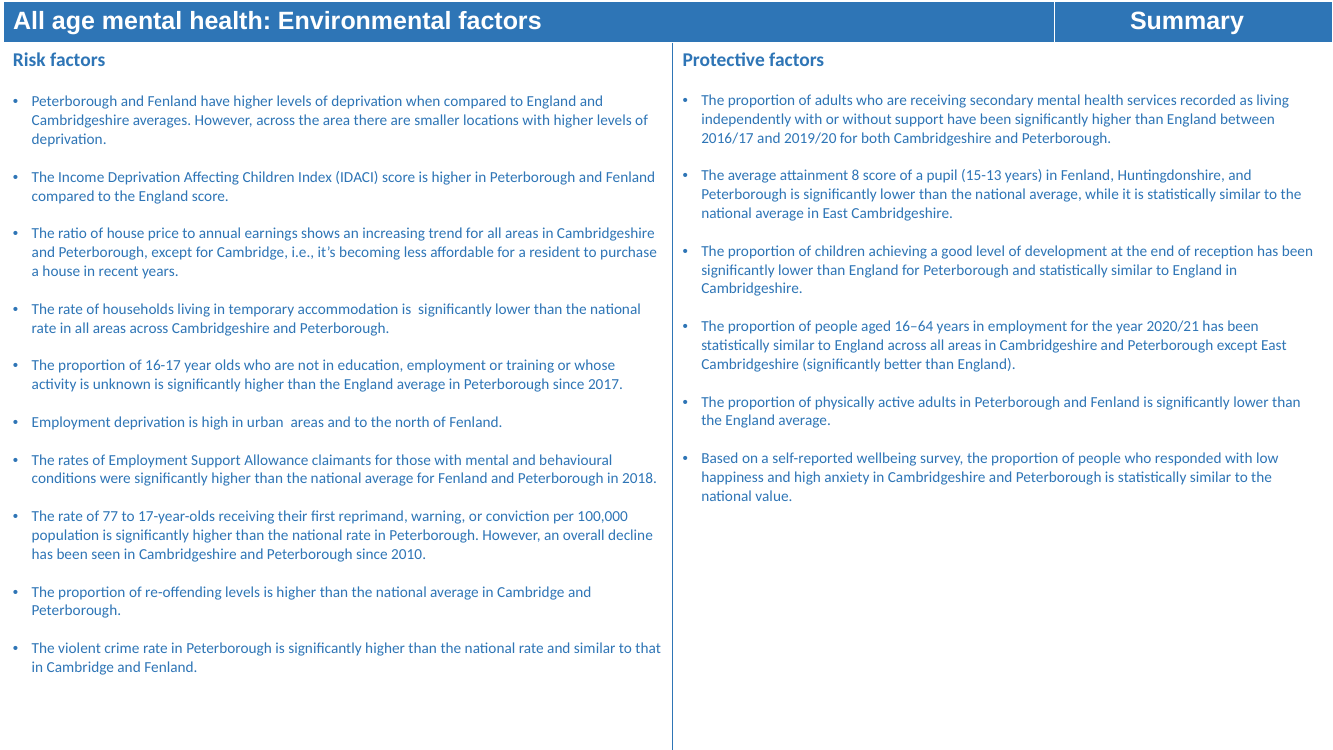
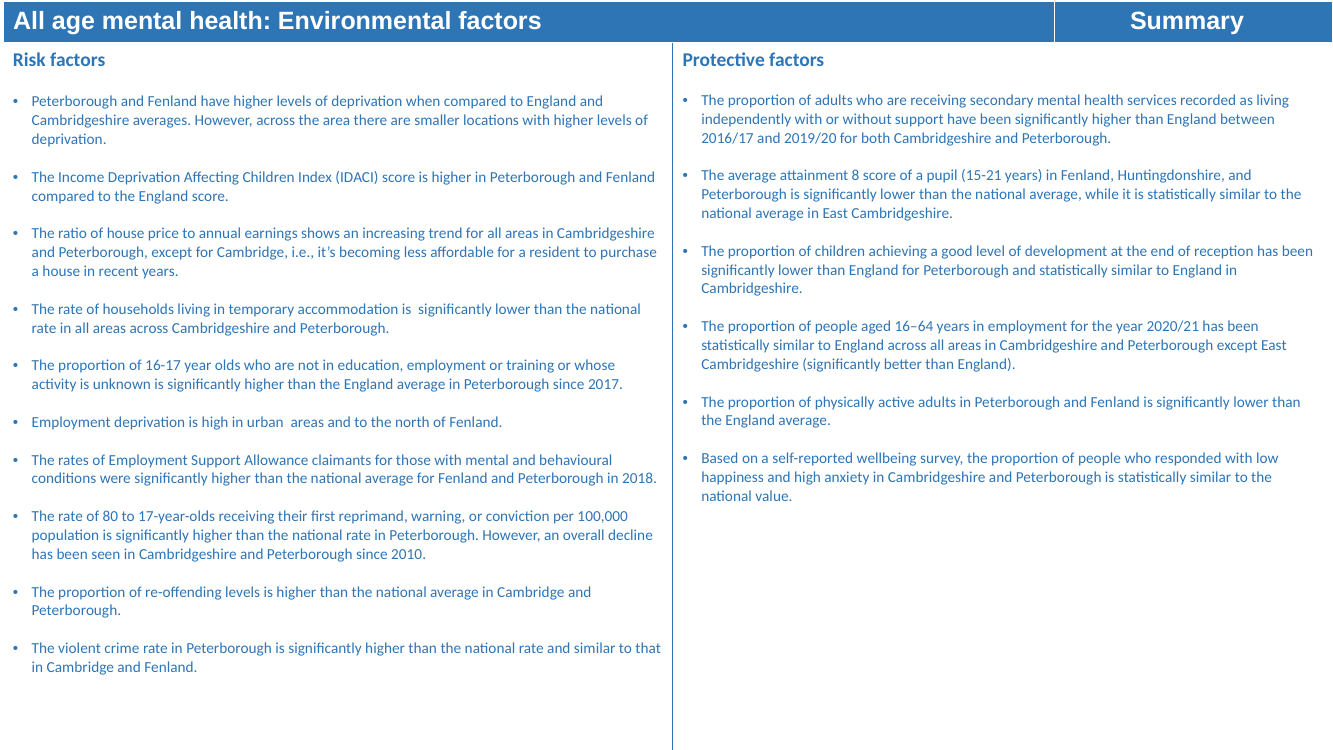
15-13: 15-13 -> 15-21
77: 77 -> 80
